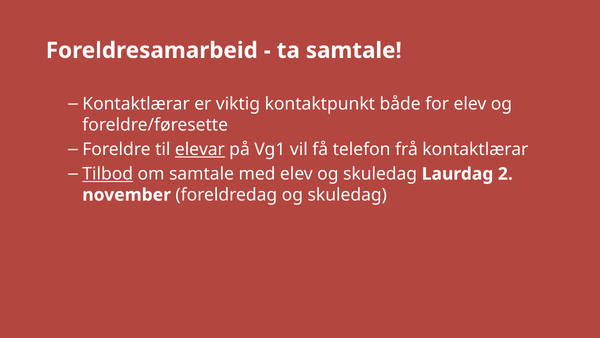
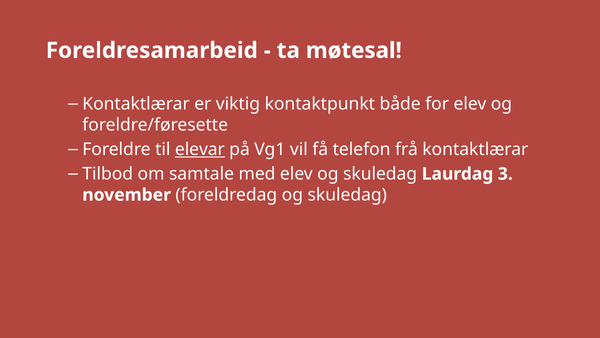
ta samtale: samtale -> møtesal
Tilbod underline: present -> none
2: 2 -> 3
